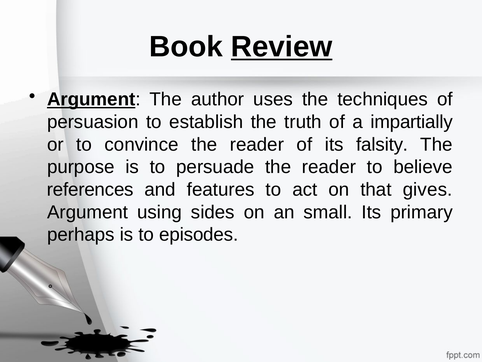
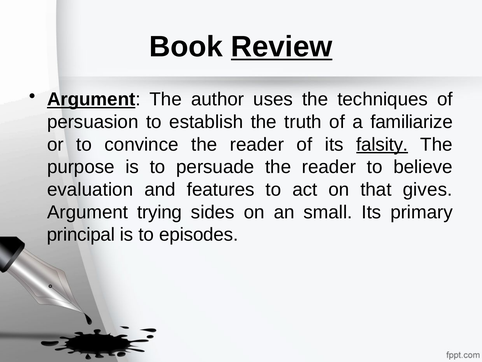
impartially: impartially -> familiarize
falsity underline: none -> present
references: references -> evaluation
using: using -> trying
perhaps: perhaps -> principal
